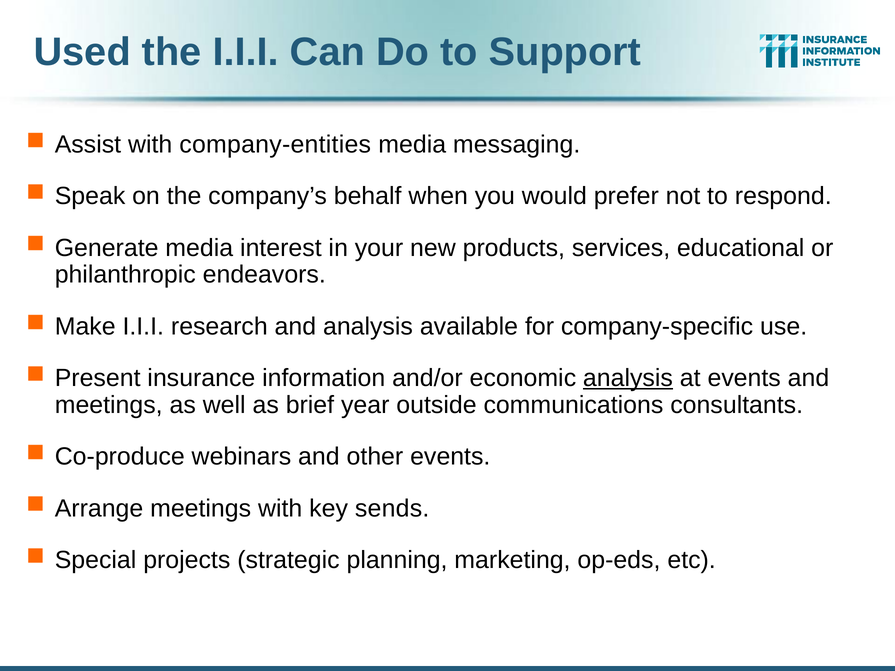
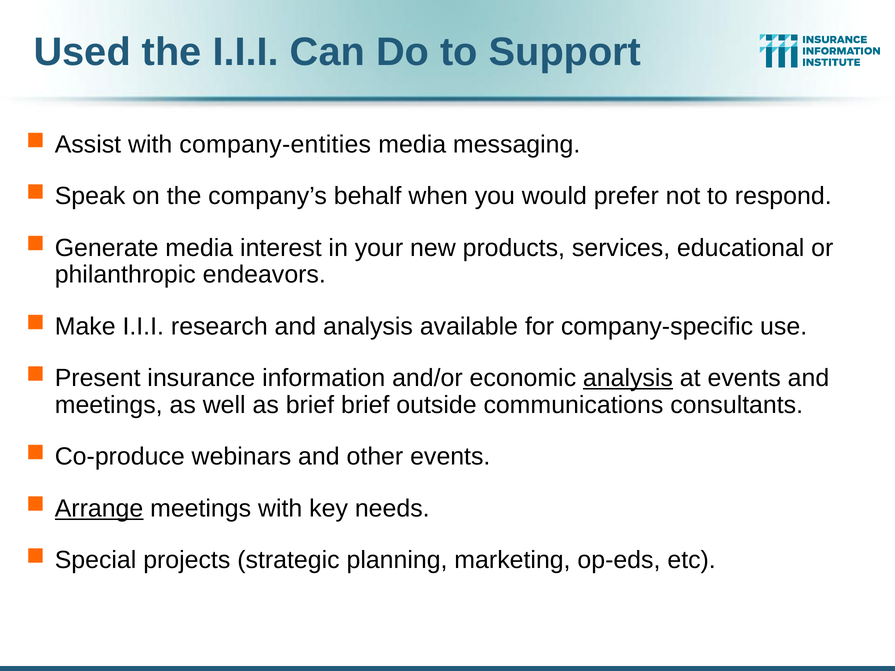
brief year: year -> brief
Arrange underline: none -> present
sends: sends -> needs
